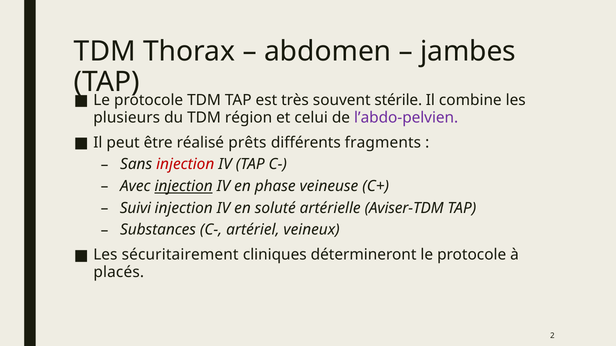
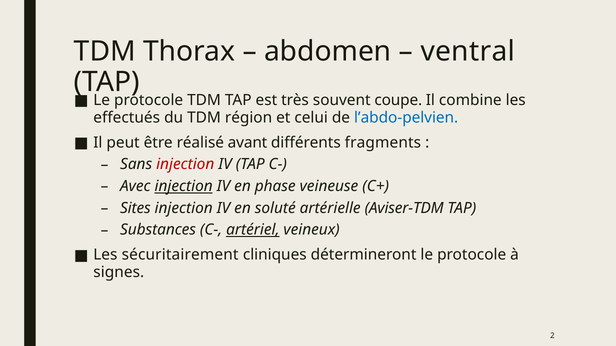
jambes: jambes -> ventral
stérile: stérile -> coupe
plusieurs: plusieurs -> effectués
l’abdo-pelvien colour: purple -> blue
prêts: prêts -> avant
Suivi: Suivi -> Sites
artériel underline: none -> present
placés: placés -> signes
